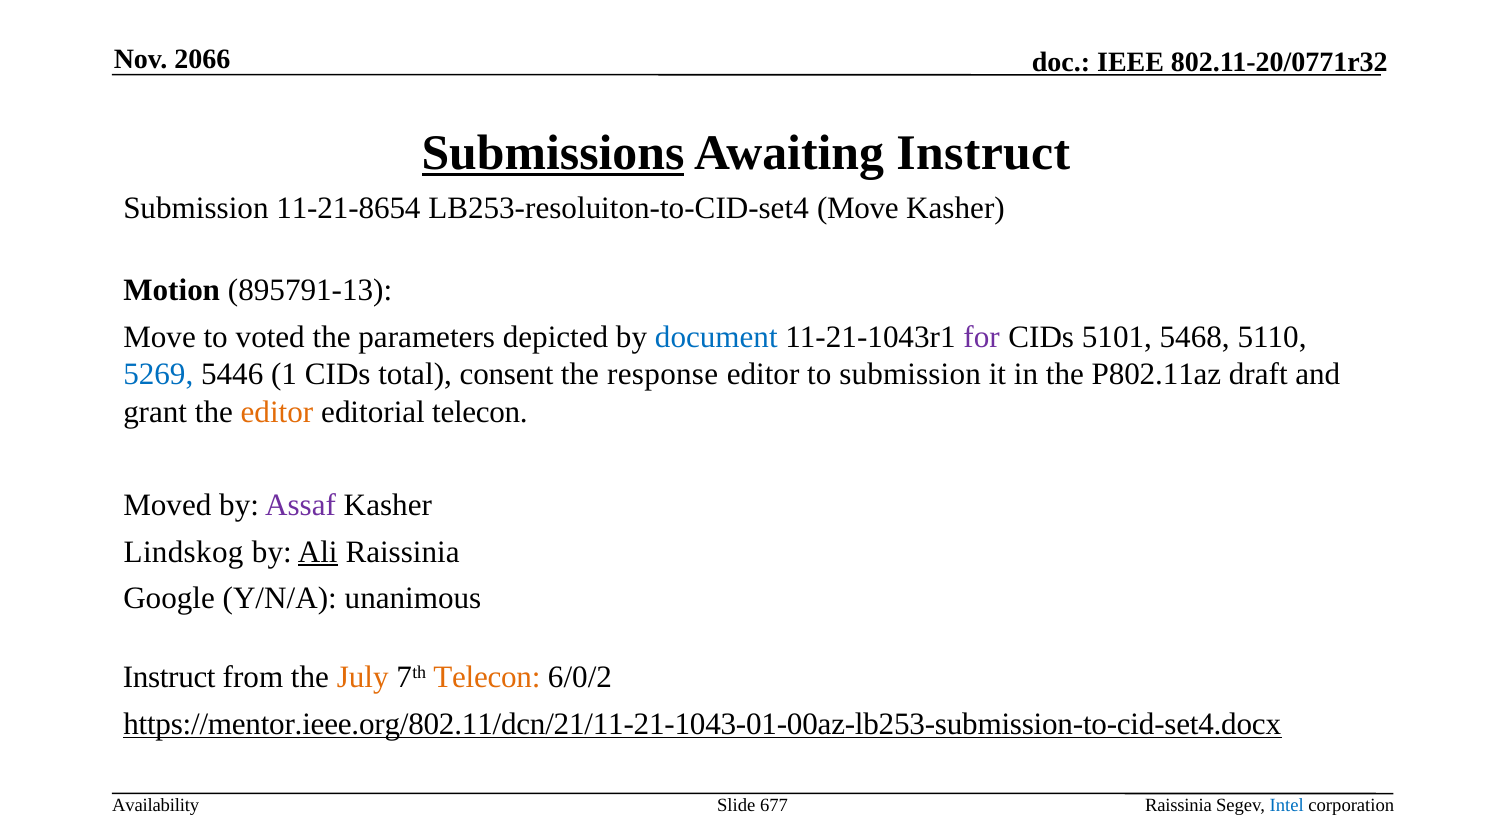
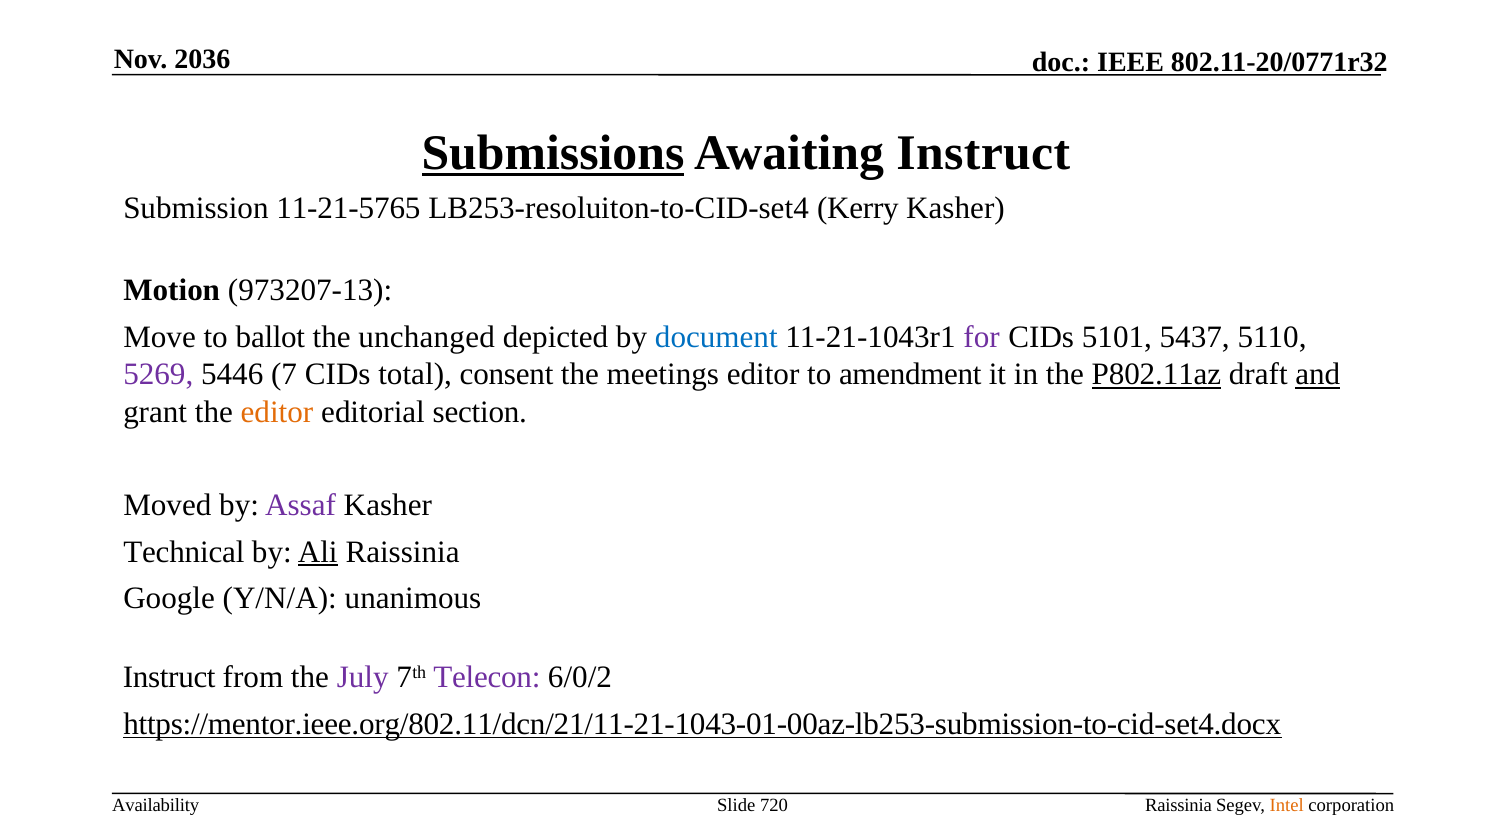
2066: 2066 -> 2036
11-21-8654: 11-21-8654 -> 11-21-5765
LB253-resoluiton-to-CID-set4 Move: Move -> Kerry
895791-13: 895791-13 -> 973207-13
voted: voted -> ballot
parameters: parameters -> unchanged
5468: 5468 -> 5437
5269 colour: blue -> purple
1: 1 -> 7
response: response -> meetings
to submission: submission -> amendment
P802.11az underline: none -> present
and underline: none -> present
editorial telecon: telecon -> section
Lindskog: Lindskog -> Technical
July colour: orange -> purple
Telecon at (487, 677) colour: orange -> purple
677: 677 -> 720
Intel colour: blue -> orange
